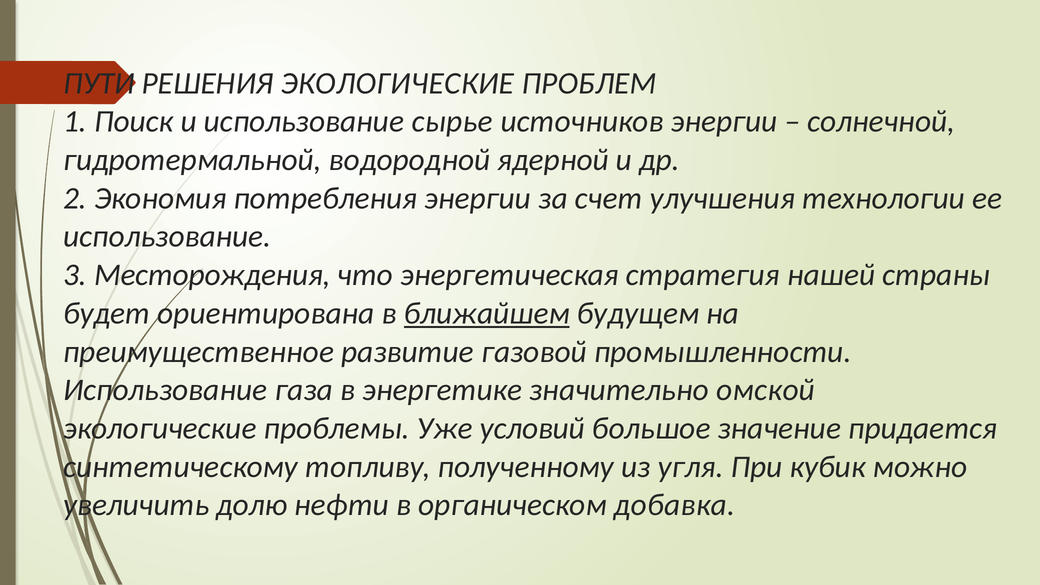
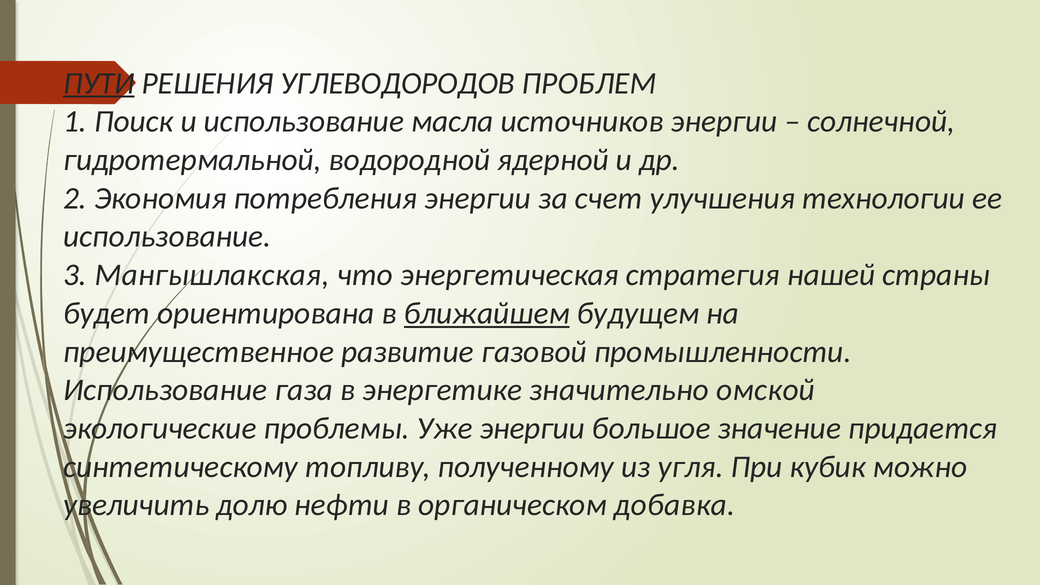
ПУТИ underline: none -> present
РЕШЕНИЯ ЭКОЛОГИЧЕСКИЕ: ЭКОЛОГИЧЕСКИЕ -> УГЛЕВОДОРОДОВ
сырье: сырье -> масла
Месторождения: Месторождения -> Мангышлакская
Уже условий: условий -> энергии
